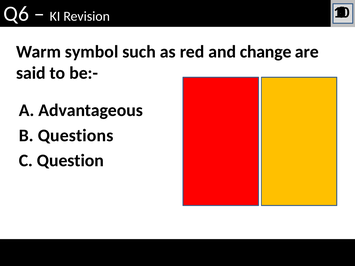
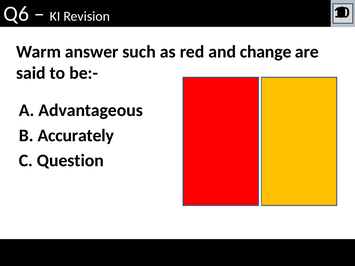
symbol: symbol -> answer
Questions: Questions -> Accurately
